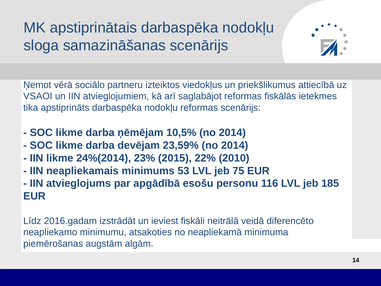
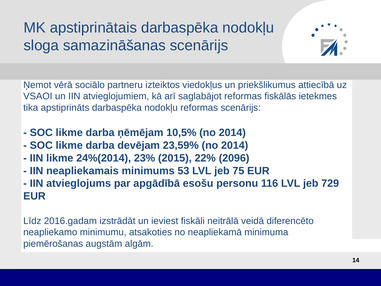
2010: 2010 -> 2096
185: 185 -> 729
